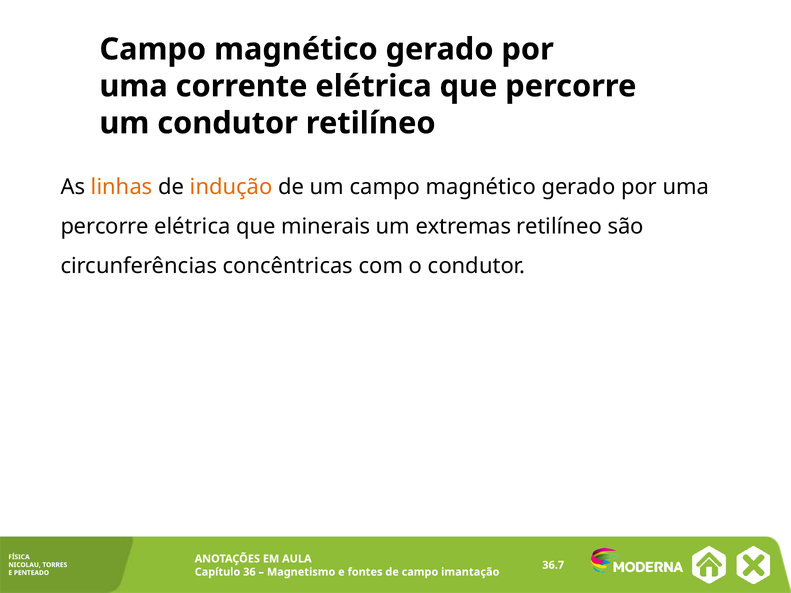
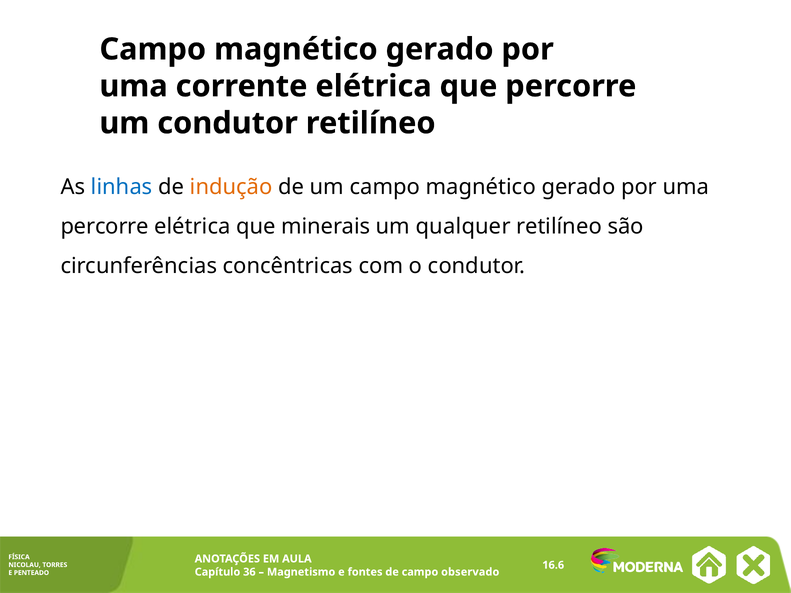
linhas colour: orange -> blue
extremas: extremas -> qualquer
36.7: 36.7 -> 16.6
imantação: imantação -> observado
